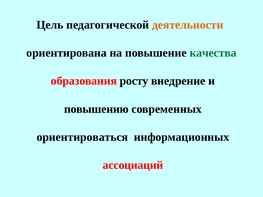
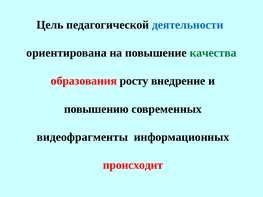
деятельности colour: orange -> blue
ориентироваться: ориентироваться -> видеофрагменты
ассоциаций: ассоциаций -> происходит
